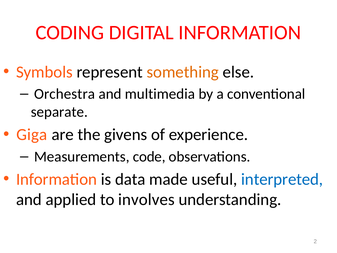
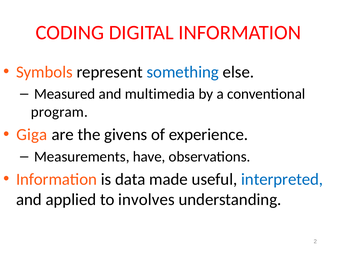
something colour: orange -> blue
Orchestra: Orchestra -> Measured
separate: separate -> program
code: code -> have
